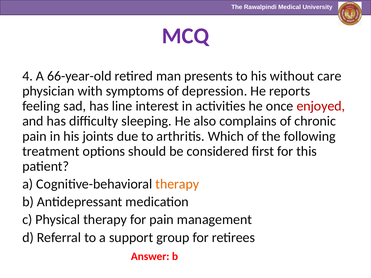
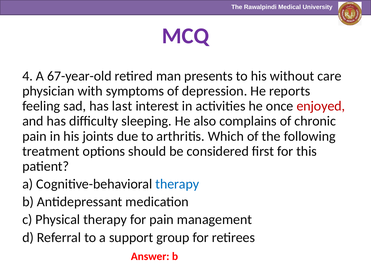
66-year-old: 66-year-old -> 67-year-old
line: line -> last
therapy at (177, 184) colour: orange -> blue
